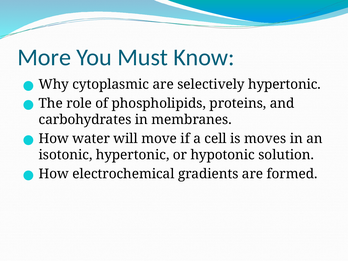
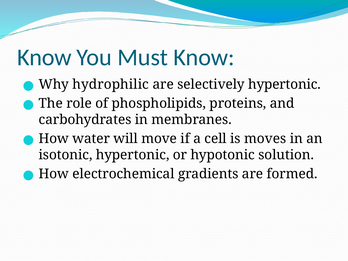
More at (44, 58): More -> Know
cytoplasmic: cytoplasmic -> hydrophilic
